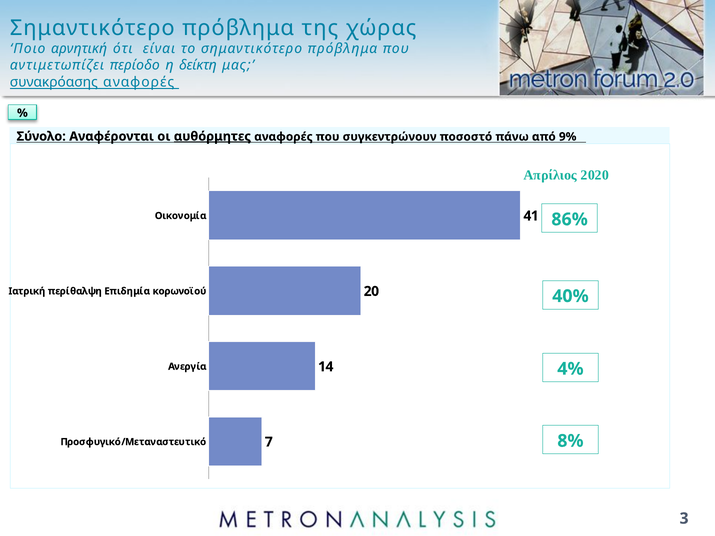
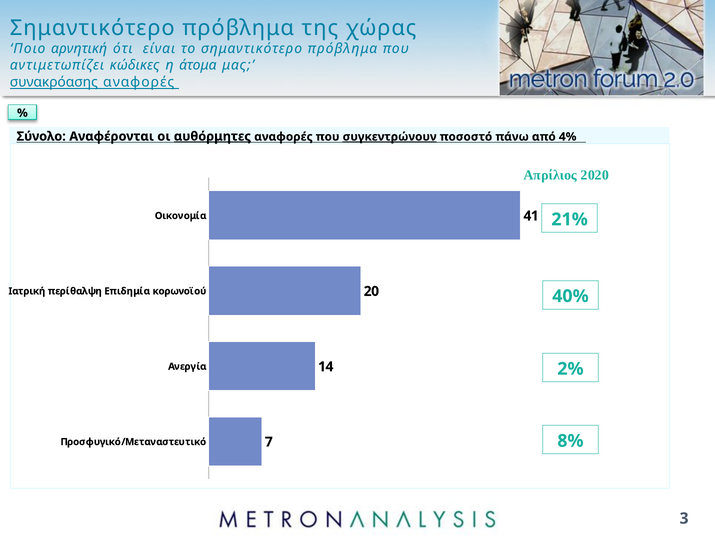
περίοδο: περίοδο -> κώδικες
δείκτη: δείκτη -> άτομα
συγκεντρώνουν underline: none -> present
9%: 9% -> 4%
86%: 86% -> 21%
4%: 4% -> 2%
